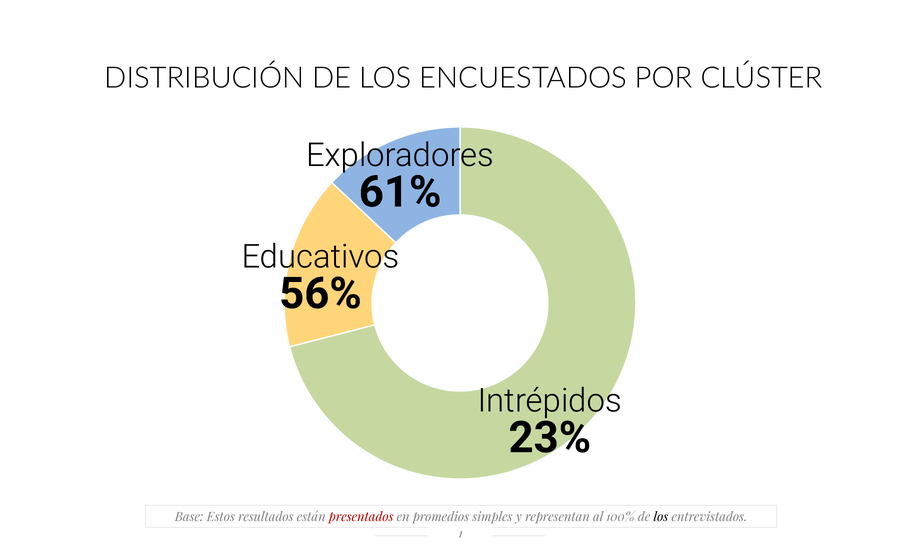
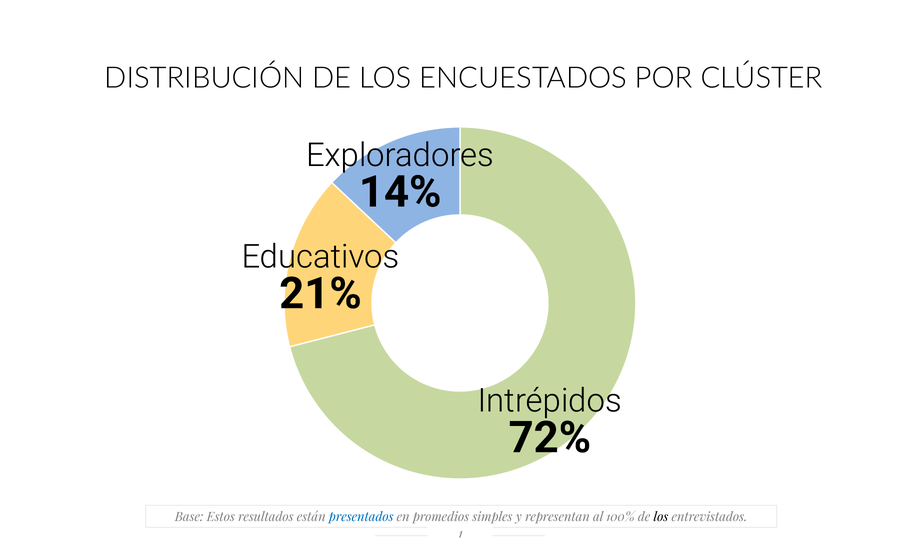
61%: 61% -> 14%
56%: 56% -> 21%
23%: 23% -> 72%
presentados colour: red -> blue
